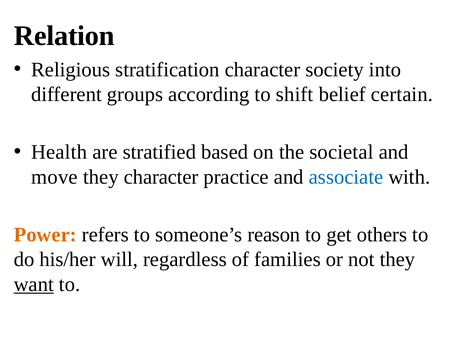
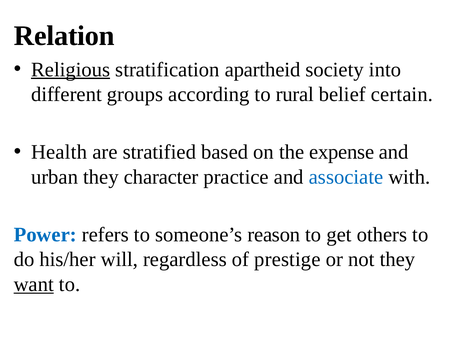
Religious underline: none -> present
stratification character: character -> apartheid
shift: shift -> rural
societal: societal -> expense
move: move -> urban
Power colour: orange -> blue
families: families -> prestige
